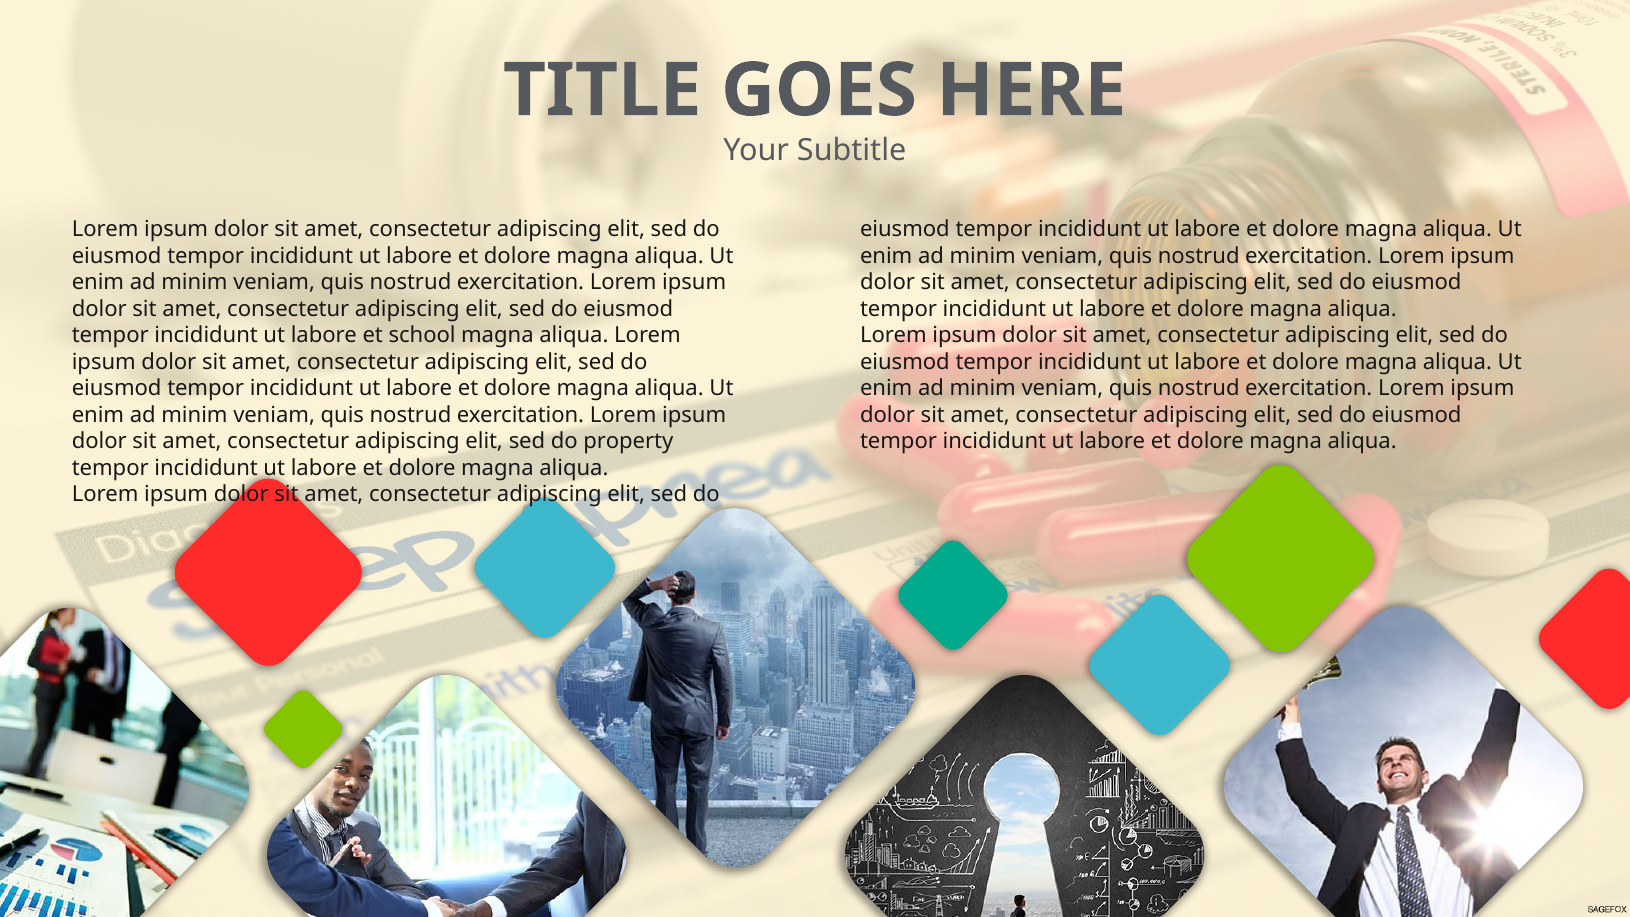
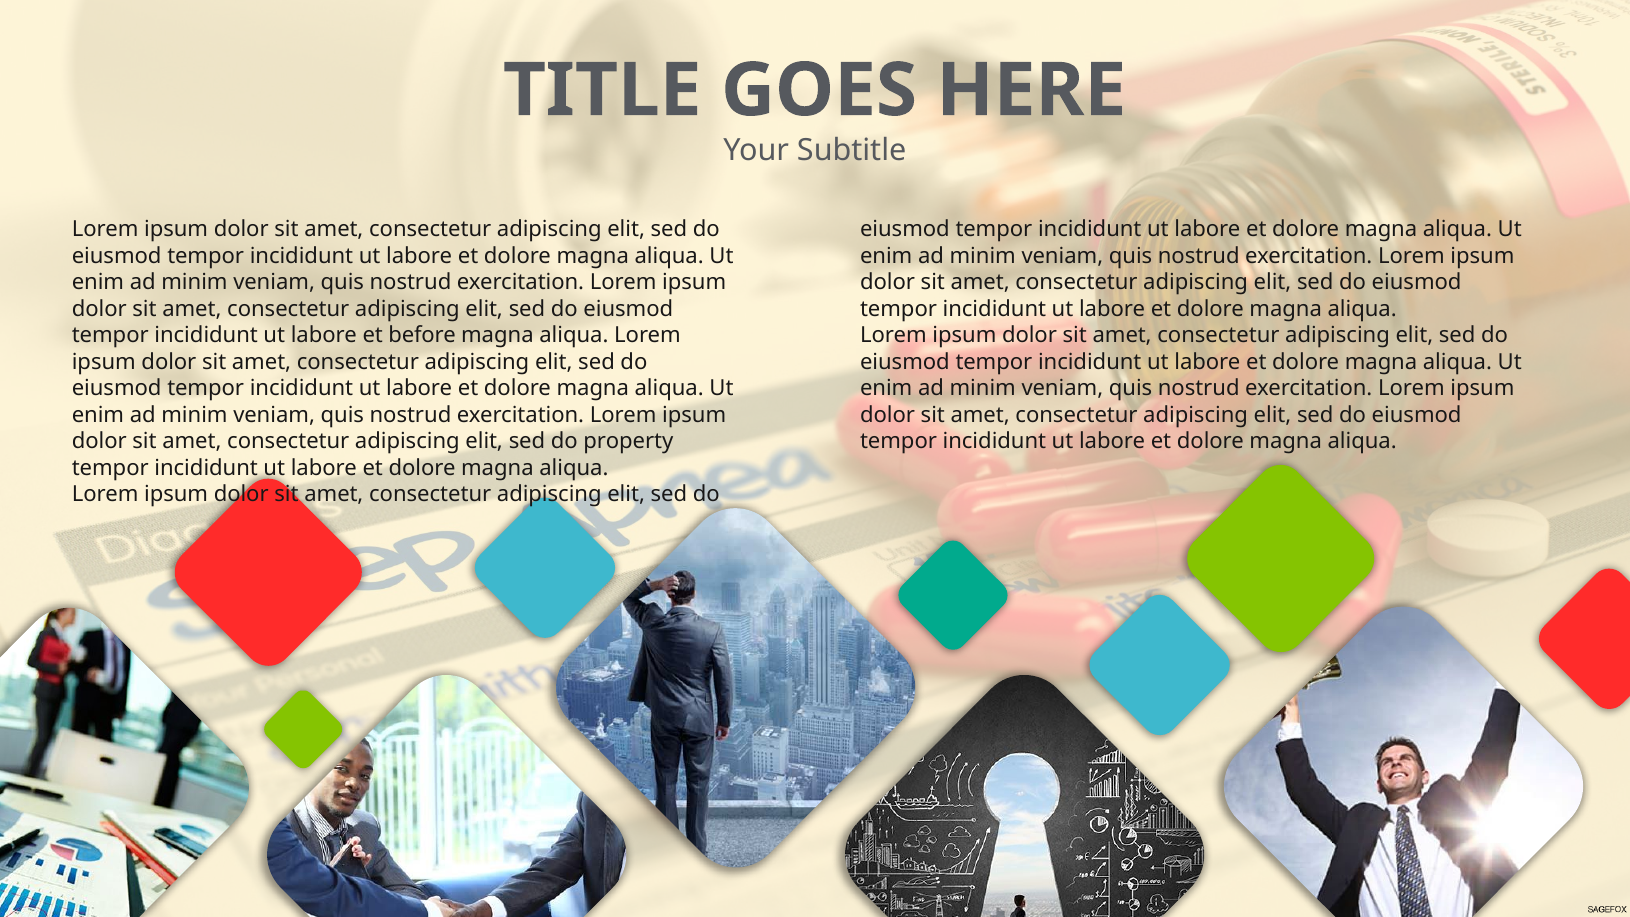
school: school -> before
